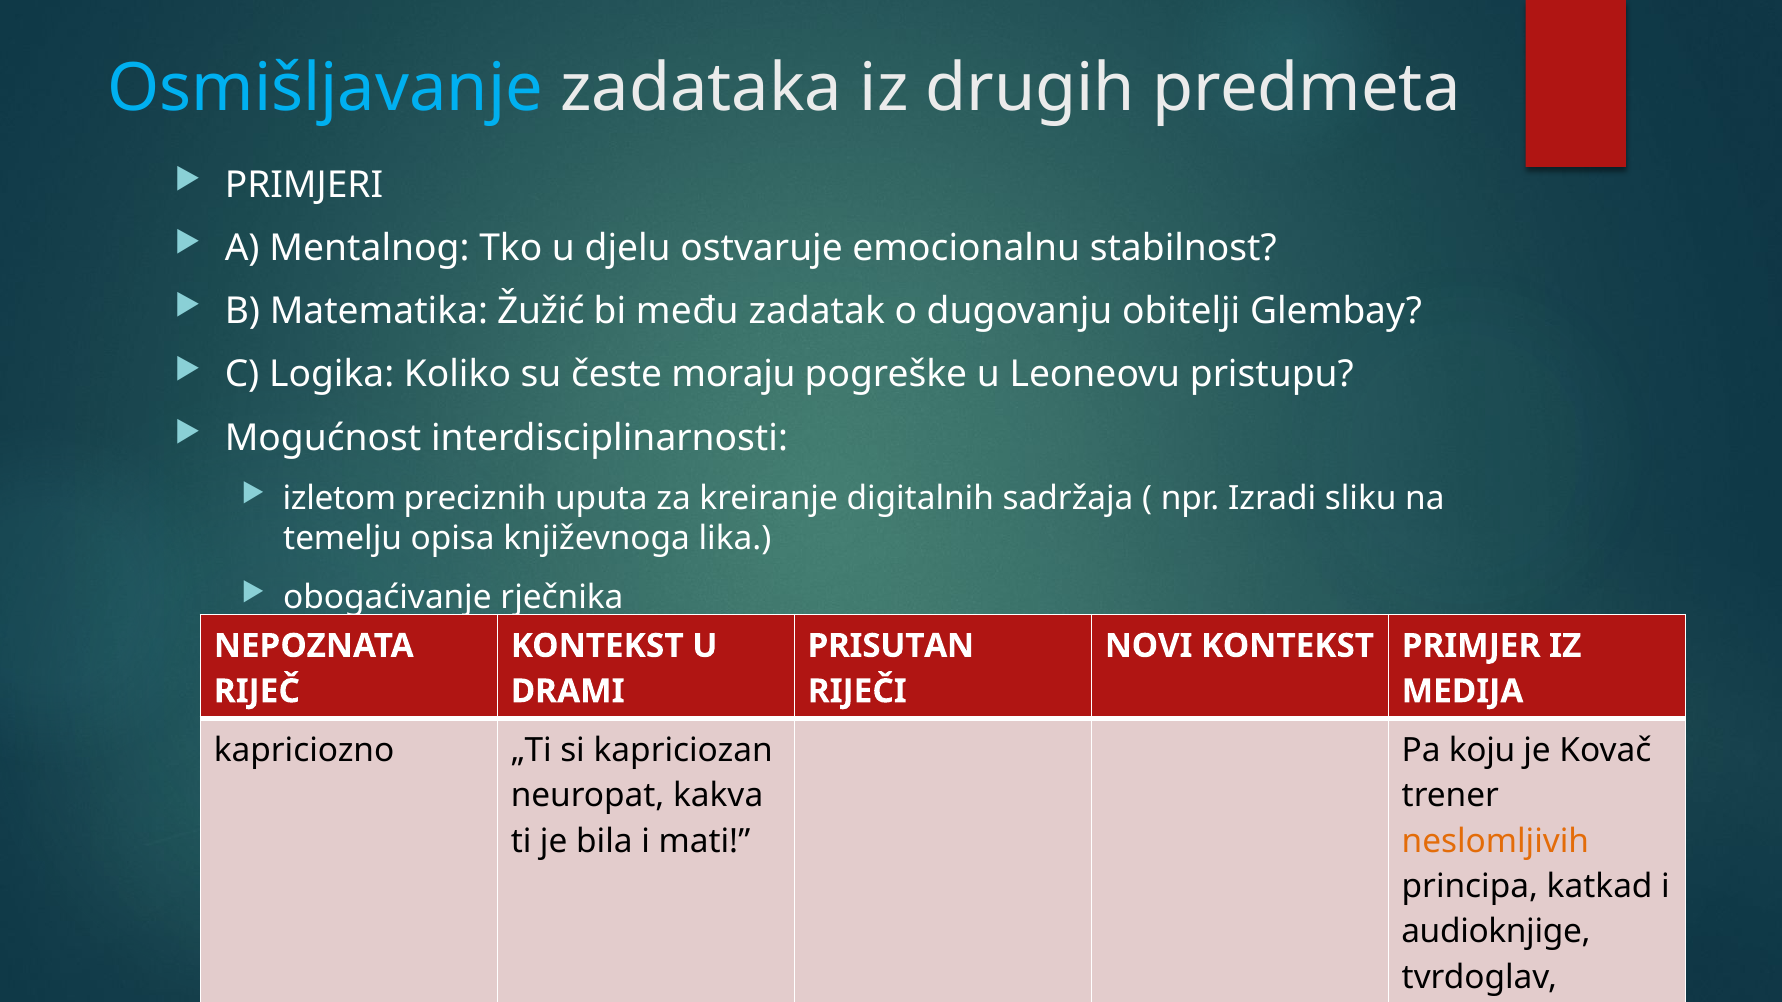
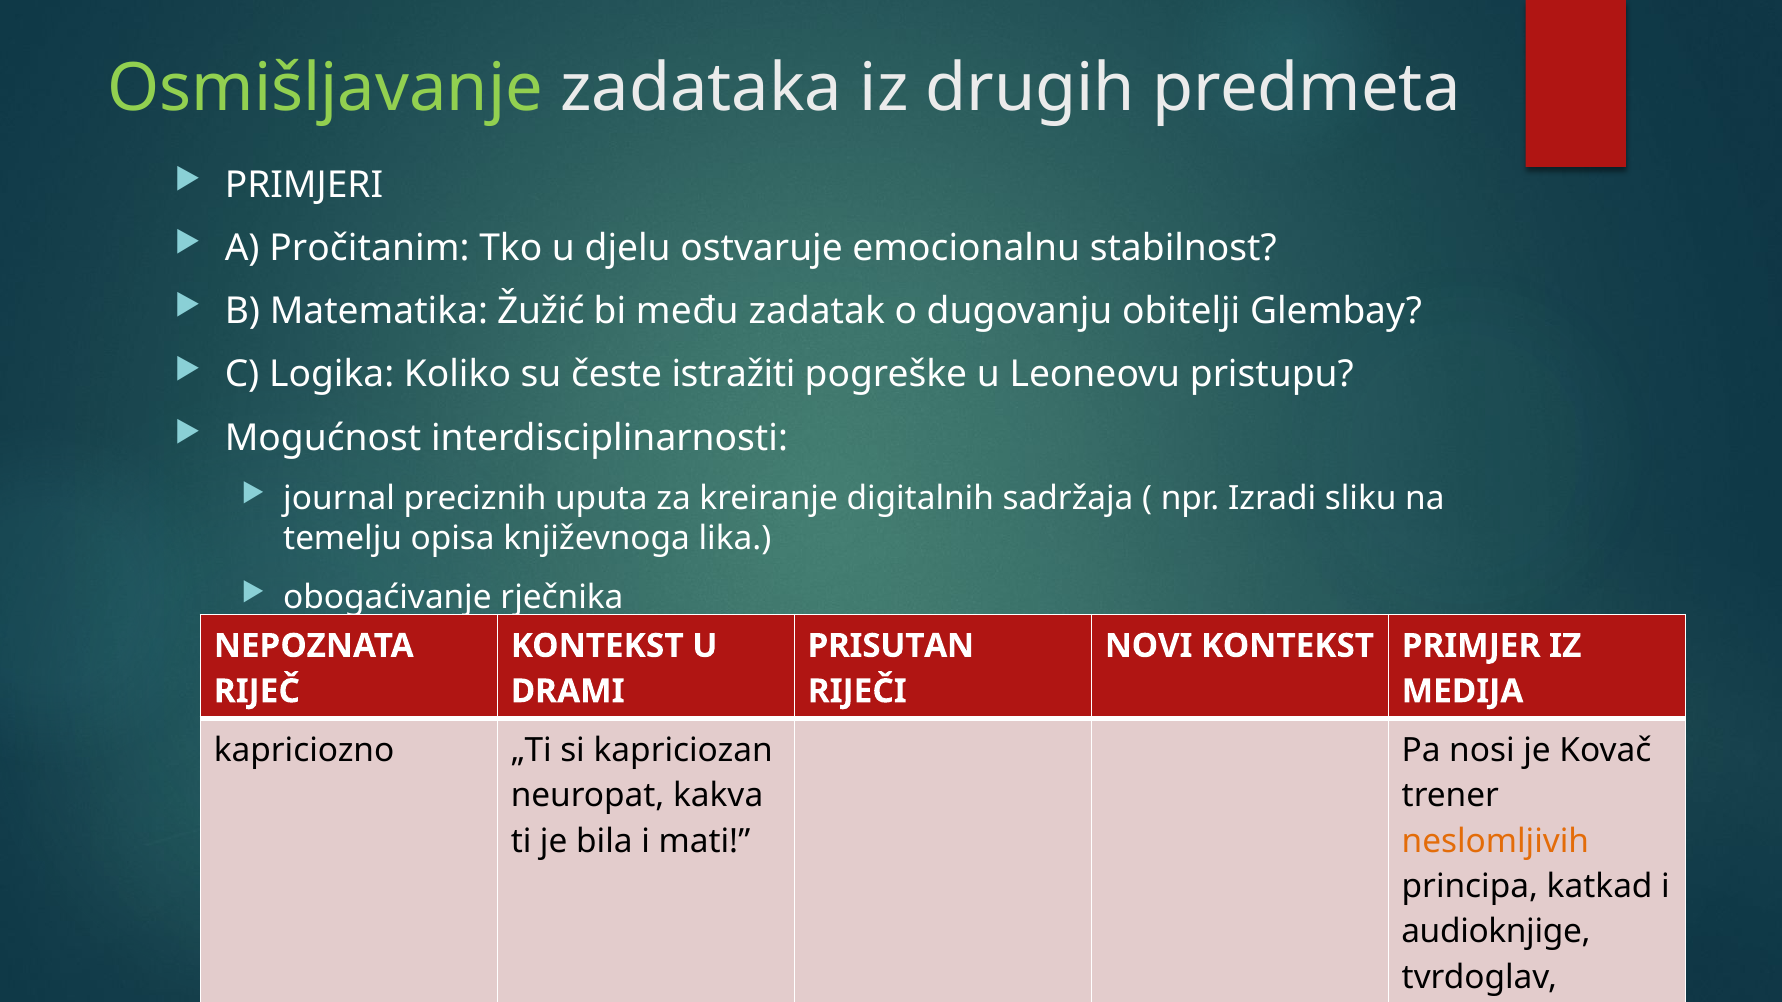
Osmišljavanje colour: light blue -> light green
Mentalnog: Mentalnog -> Pročitanim
moraju: moraju -> istražiti
izletom: izletom -> journal
koju: koju -> nosi
